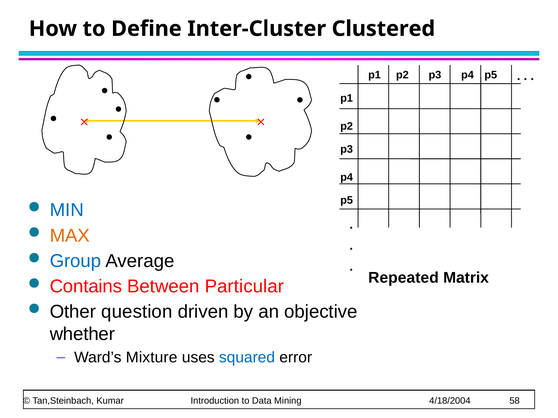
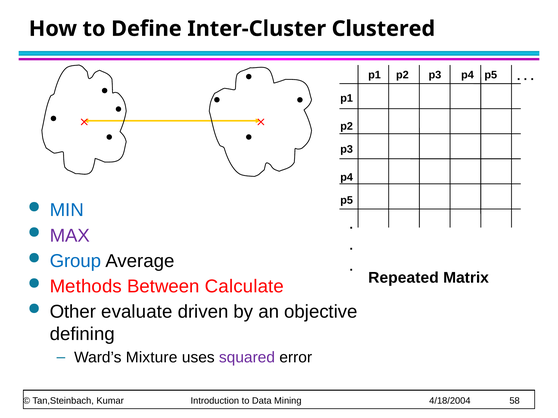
MAX colour: orange -> purple
Contains: Contains -> Methods
Particular: Particular -> Calculate
question: question -> evaluate
whether: whether -> defining
squared colour: blue -> purple
